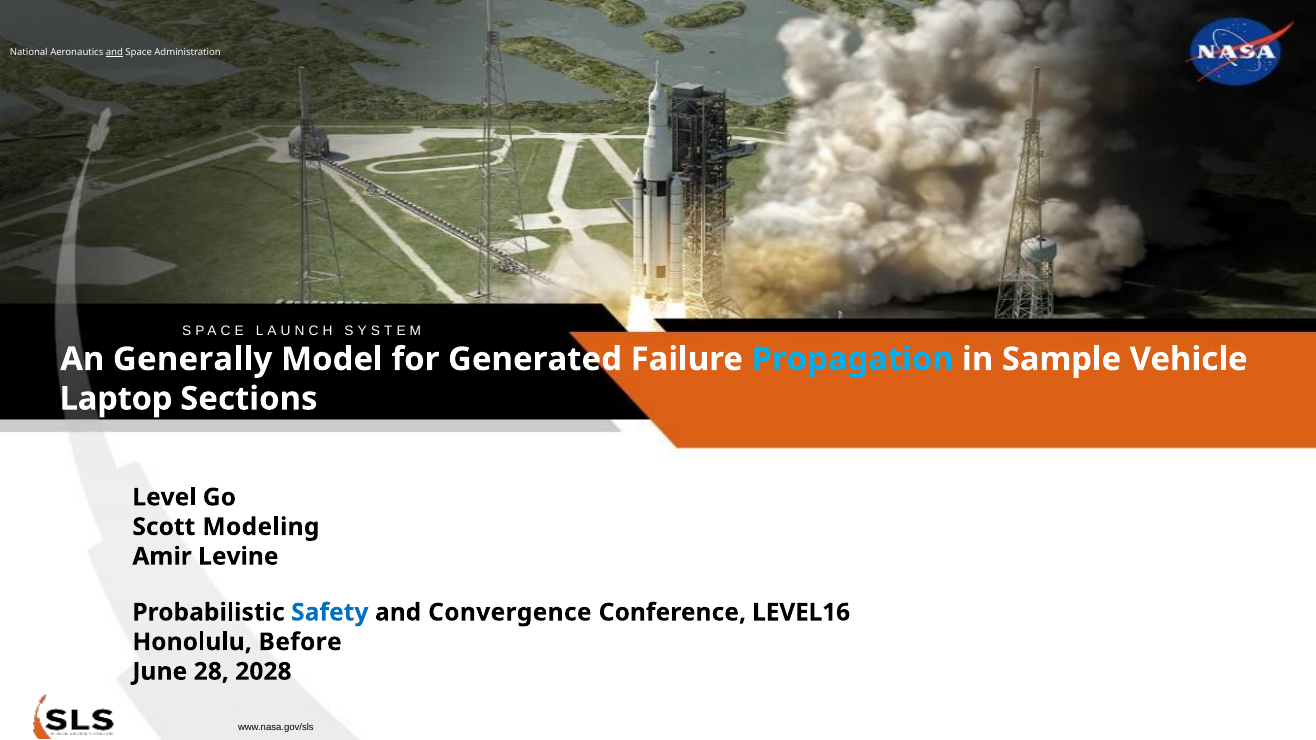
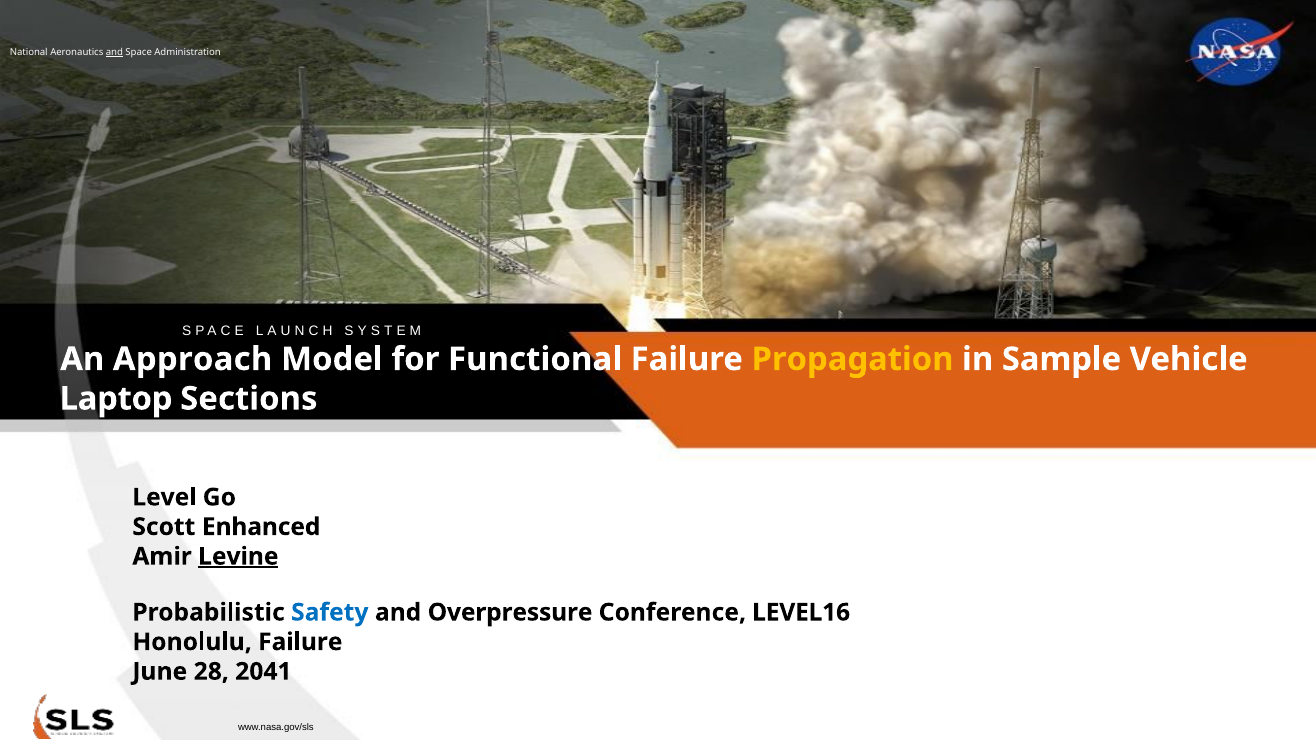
Generally: Generally -> Approach
Generated: Generated -> Functional
Propagation colour: light blue -> yellow
Modeling: Modeling -> Enhanced
Levine underline: none -> present
Convergence: Convergence -> Overpressure
Honolulu Before: Before -> Failure
2028: 2028 -> 2041
